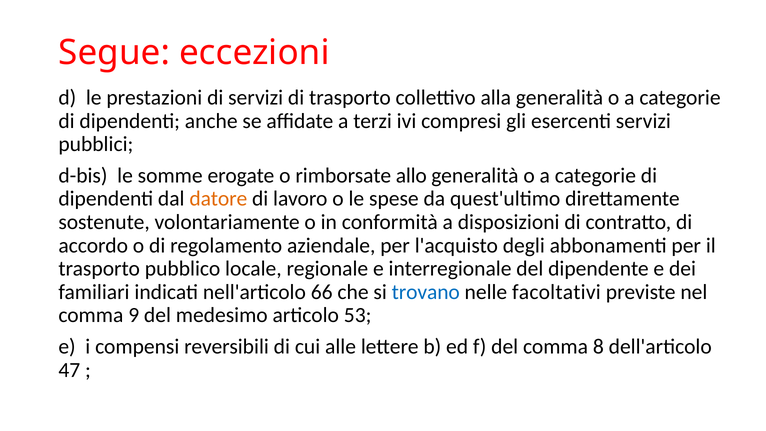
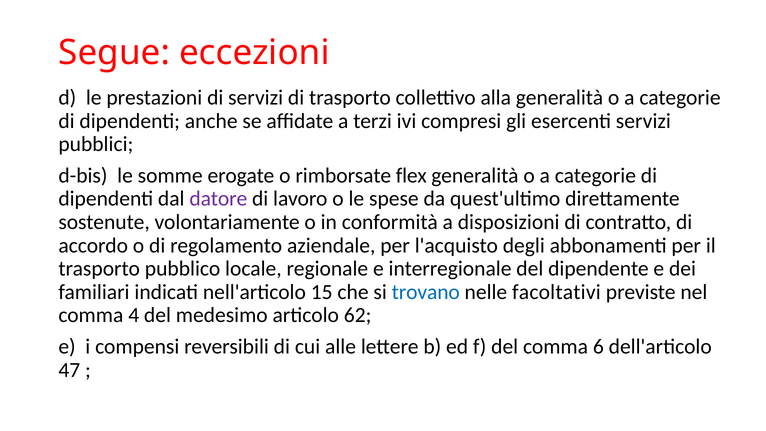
allo: allo -> flex
datore colour: orange -> purple
66: 66 -> 15
9: 9 -> 4
53: 53 -> 62
8: 8 -> 6
